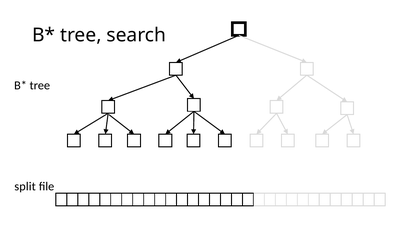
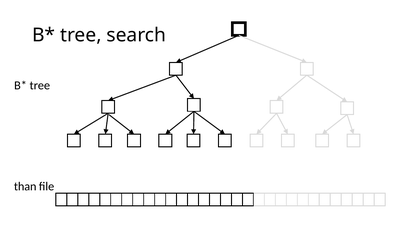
split: split -> than
